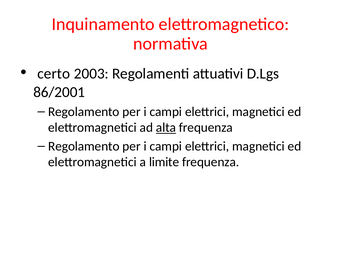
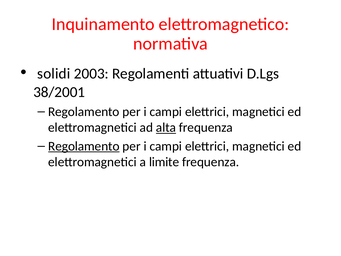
certo: certo -> solidi
86/2001: 86/2001 -> 38/2001
Regolamento at (84, 146) underline: none -> present
